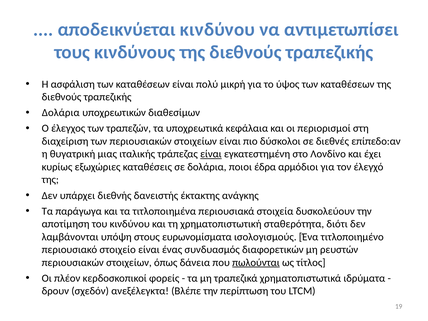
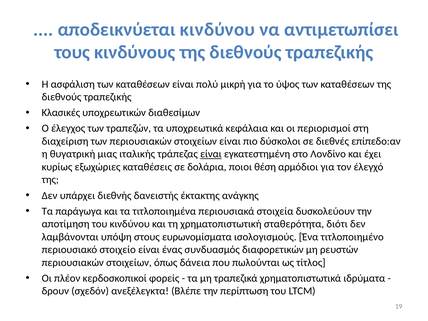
Δολάρια at (61, 113): Δολάρια -> Κλασικές
έδρα: έδρα -> θέση
πωλούνται underline: present -> none
